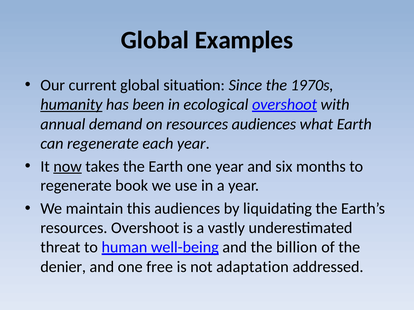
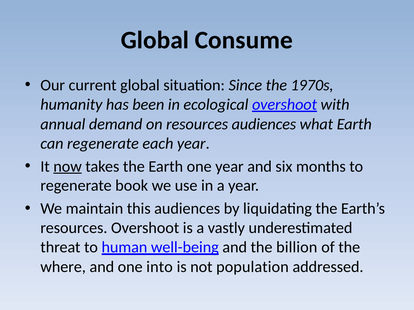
Examples: Examples -> Consume
humanity underline: present -> none
denier: denier -> where
free: free -> into
adaptation: adaptation -> population
